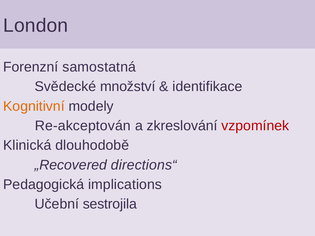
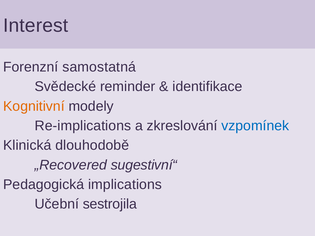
London: London -> Interest
množství: množství -> reminder
Re-akceptován: Re-akceptován -> Re-implications
vzpomínek colour: red -> blue
directions“: directions“ -> sugestivní“
